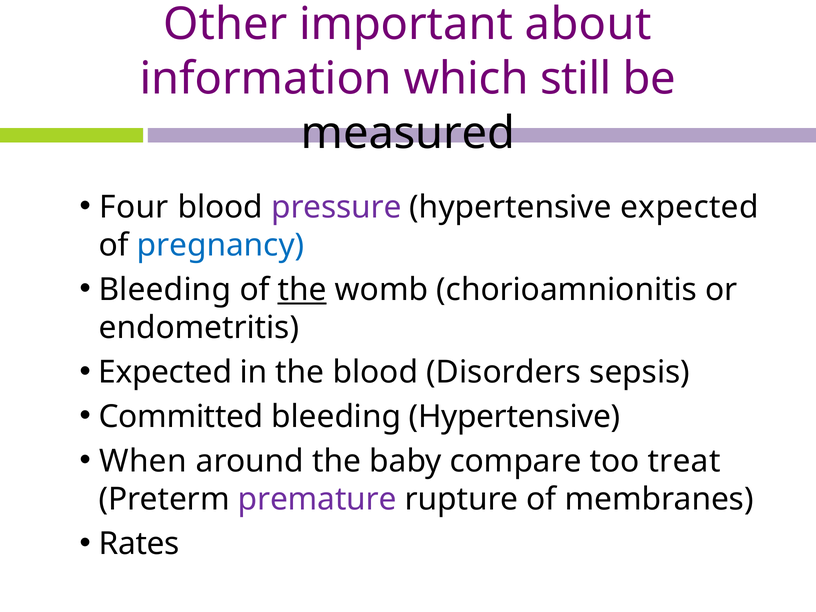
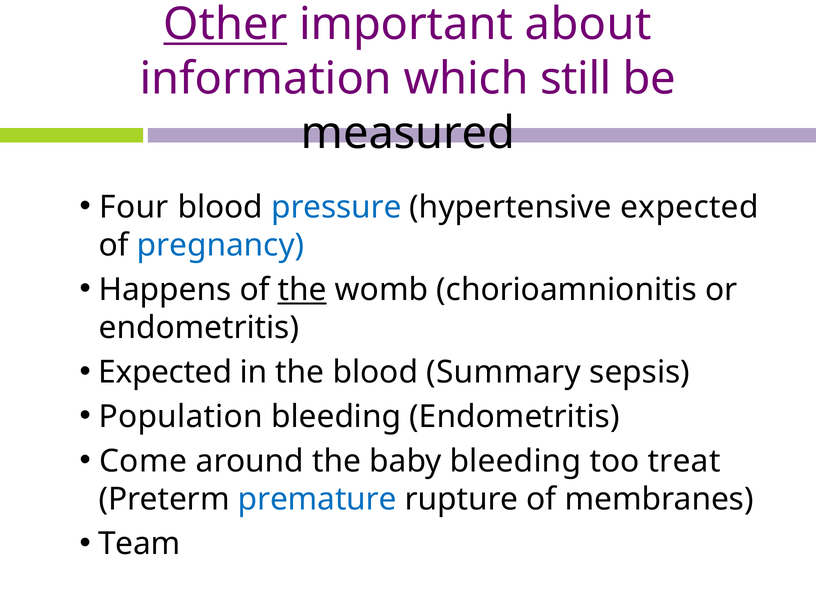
Other underline: none -> present
pressure colour: purple -> blue
Bleeding at (165, 290): Bleeding -> Happens
Disorders: Disorders -> Summary
Committed: Committed -> Population
bleeding Hypertensive: Hypertensive -> Endometritis
When: When -> Come
baby compare: compare -> bleeding
premature colour: purple -> blue
Rates: Rates -> Team
